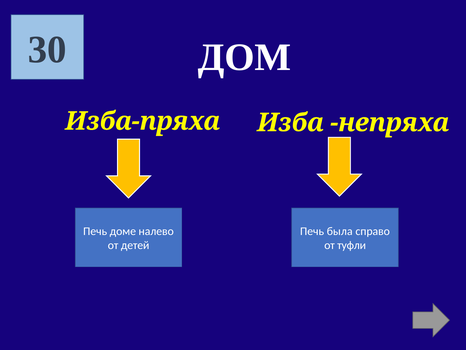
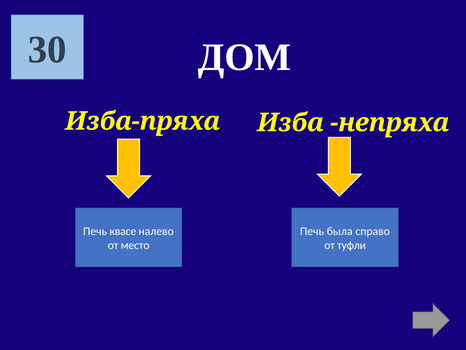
доме: доме -> квасе
детей: детей -> место
